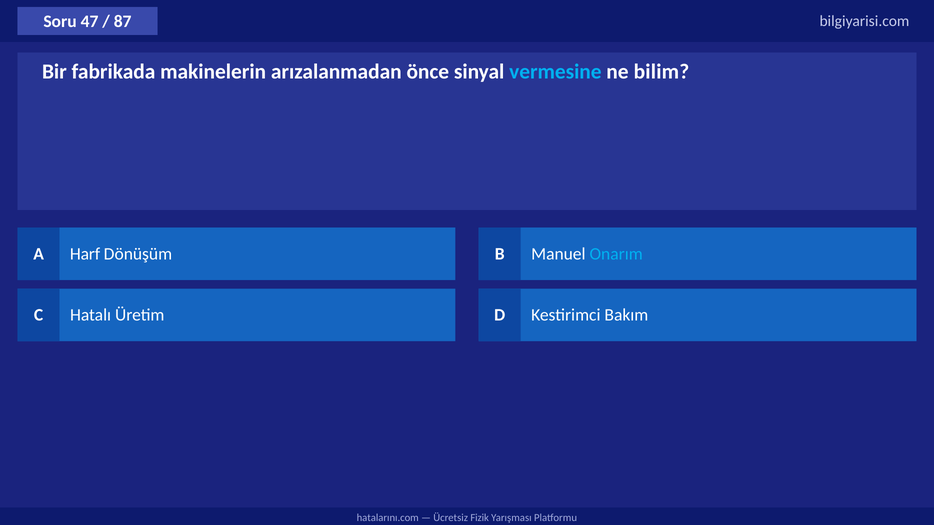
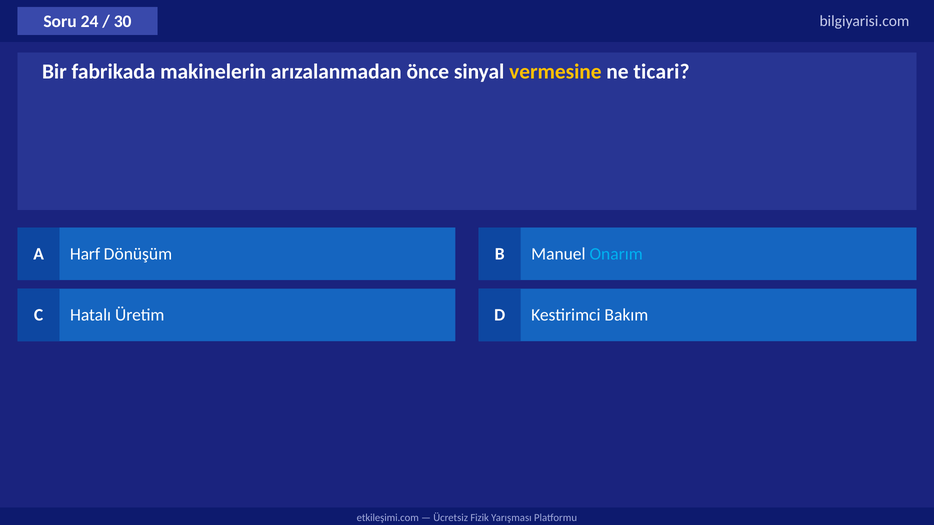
47: 47 -> 24
87: 87 -> 30
vermesine colour: light blue -> yellow
bilim: bilim -> ticari
hatalarını.com: hatalarını.com -> etkileşimi.com
